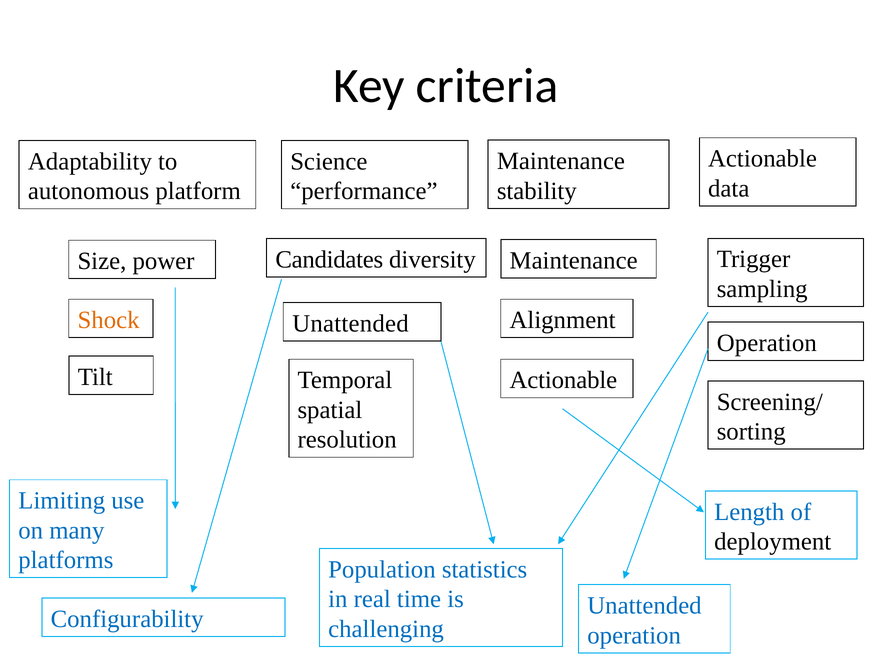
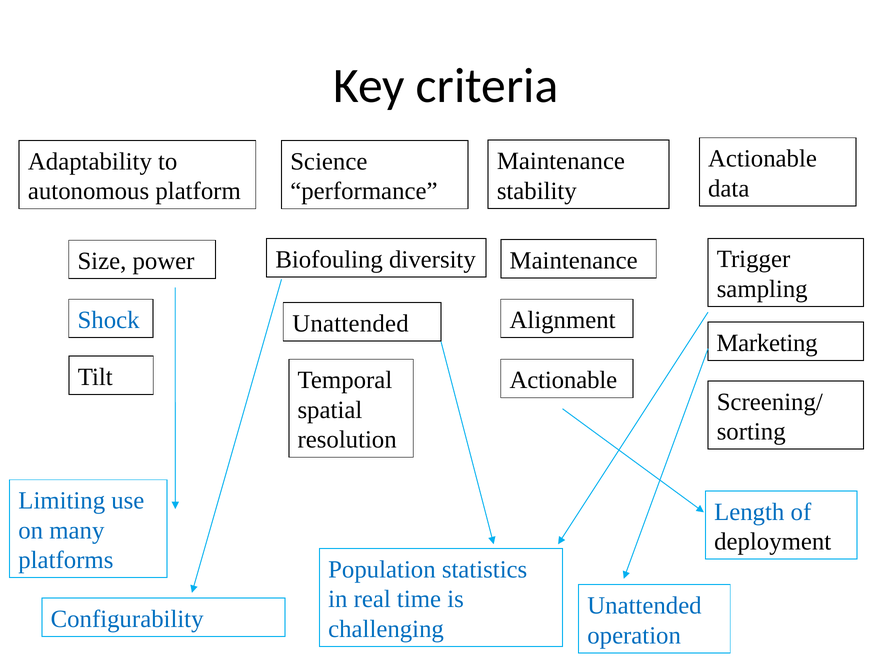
Candidates: Candidates -> Biofouling
Shock colour: orange -> blue
Operation at (767, 343): Operation -> Marketing
